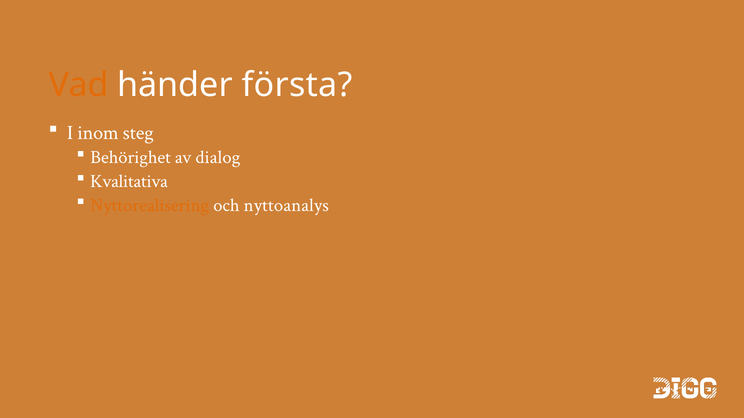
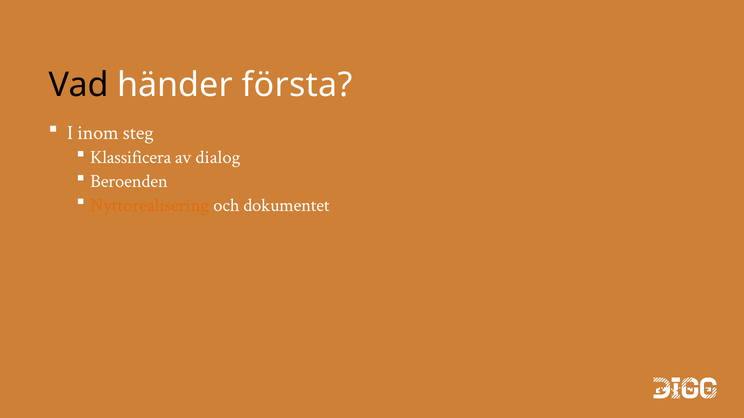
Vad colour: orange -> black
Behörighet: Behörighet -> Klassificera
Kvalitativa: Kvalitativa -> Beroenden
nyttoanalys: nyttoanalys -> dokumentet
